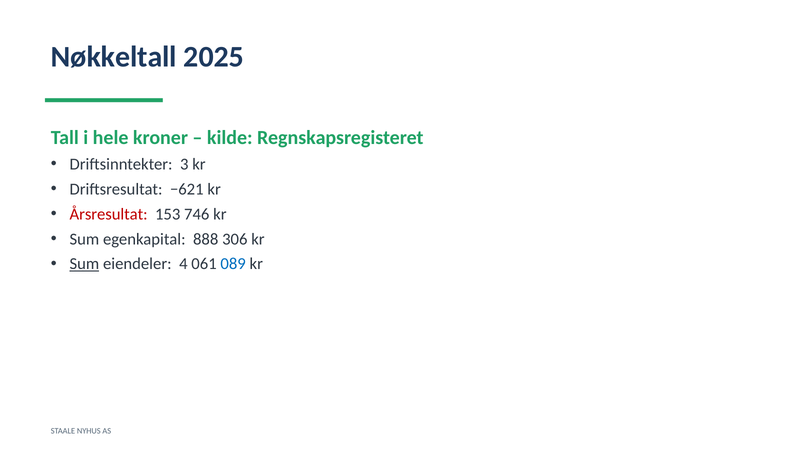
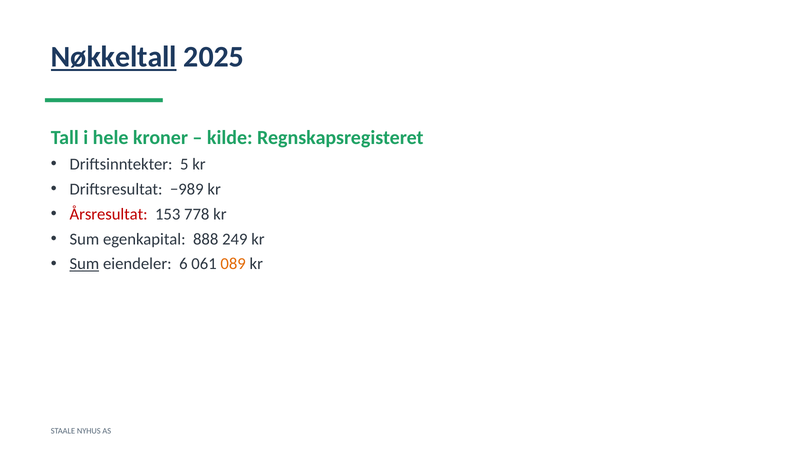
Nøkkeltall underline: none -> present
3: 3 -> 5
−621: −621 -> −989
746: 746 -> 778
306: 306 -> 249
4: 4 -> 6
089 colour: blue -> orange
